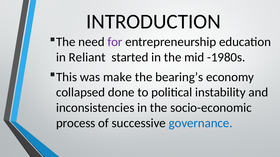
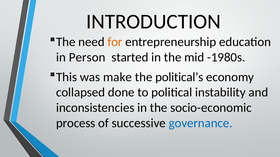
for colour: purple -> orange
Reliant: Reliant -> Person
bearing’s: bearing’s -> political’s
